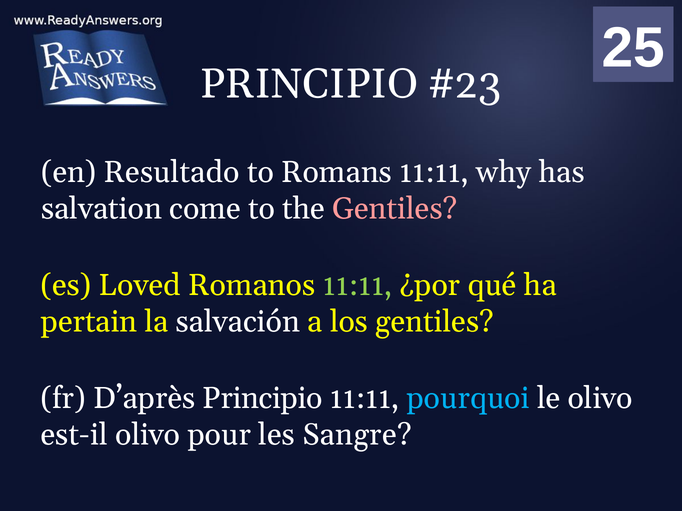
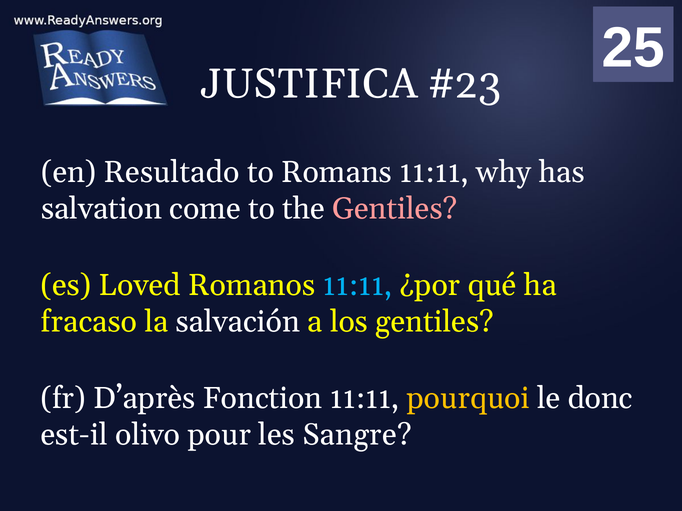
PRINCIPIO at (309, 84): PRINCIPIO -> JUSTIFICA
11:11 at (358, 286) colour: light green -> light blue
pertain: pertain -> fracaso
D’après Principio: Principio -> Fonction
pourquoi colour: light blue -> yellow
le olivo: olivo -> donc
